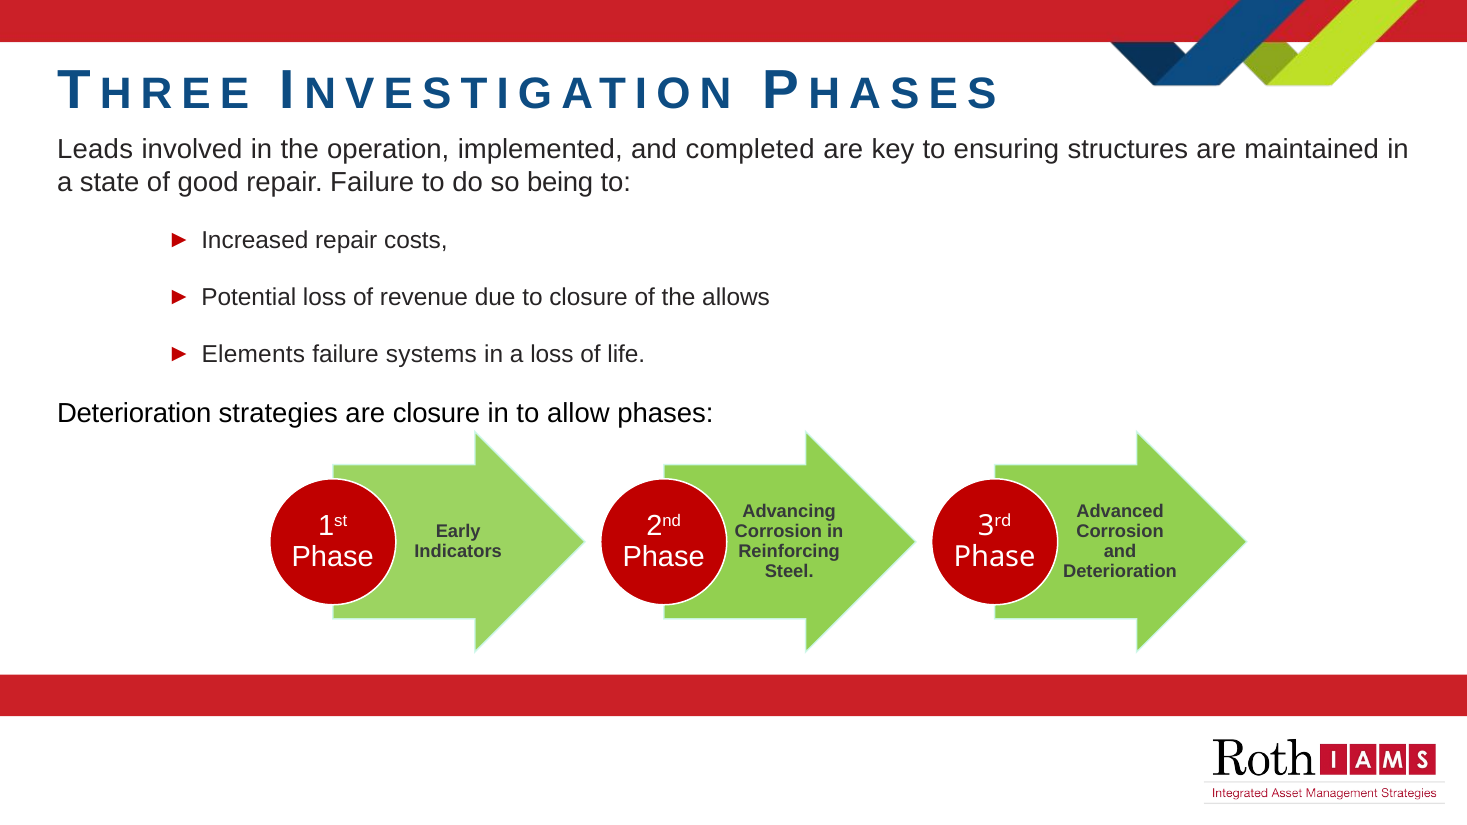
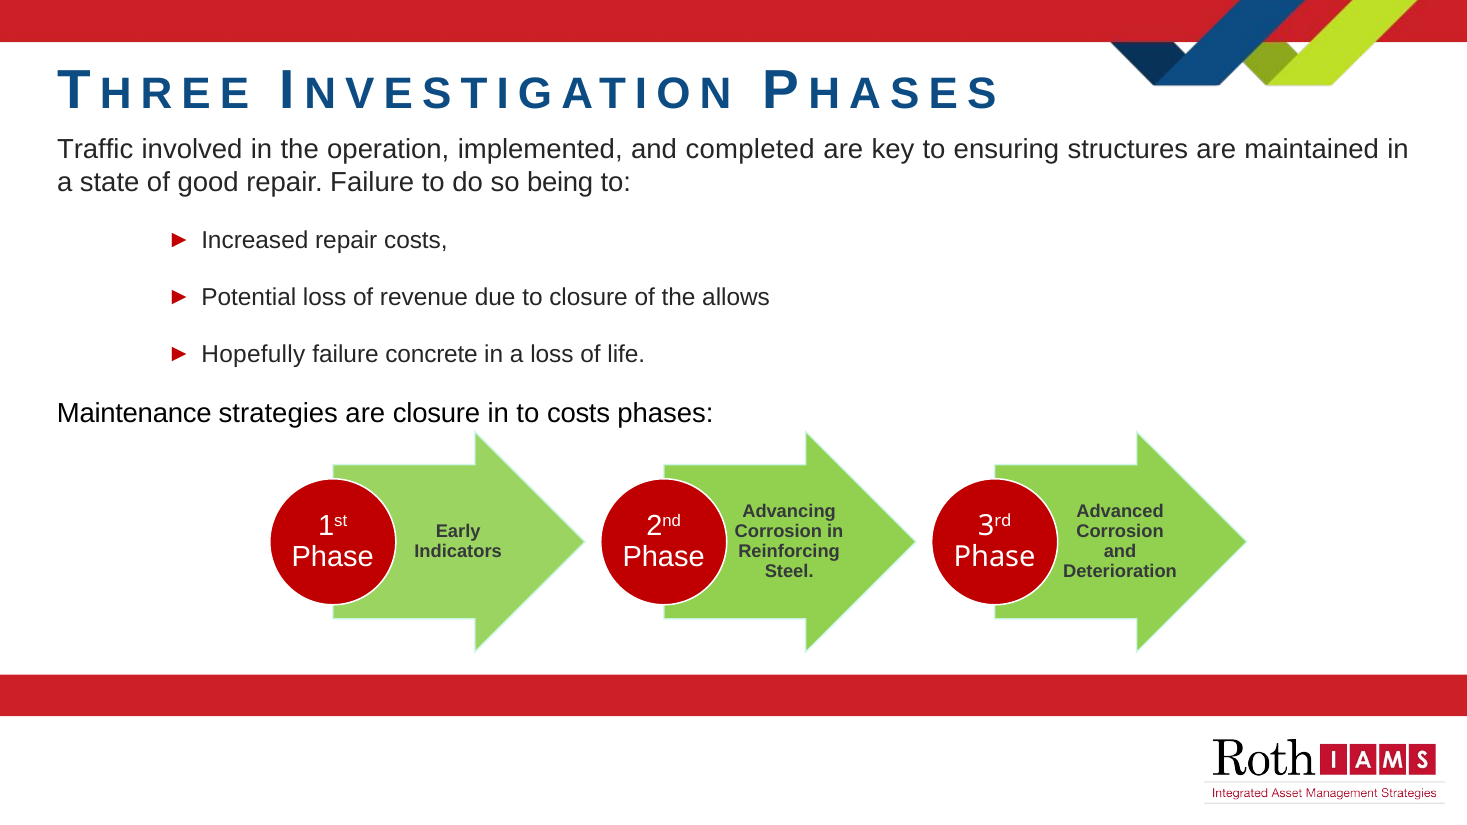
Leads: Leads -> Traffic
Elements: Elements -> Hopefully
systems: systems -> concrete
Deterioration at (134, 413): Deterioration -> Maintenance
to allow: allow -> costs
